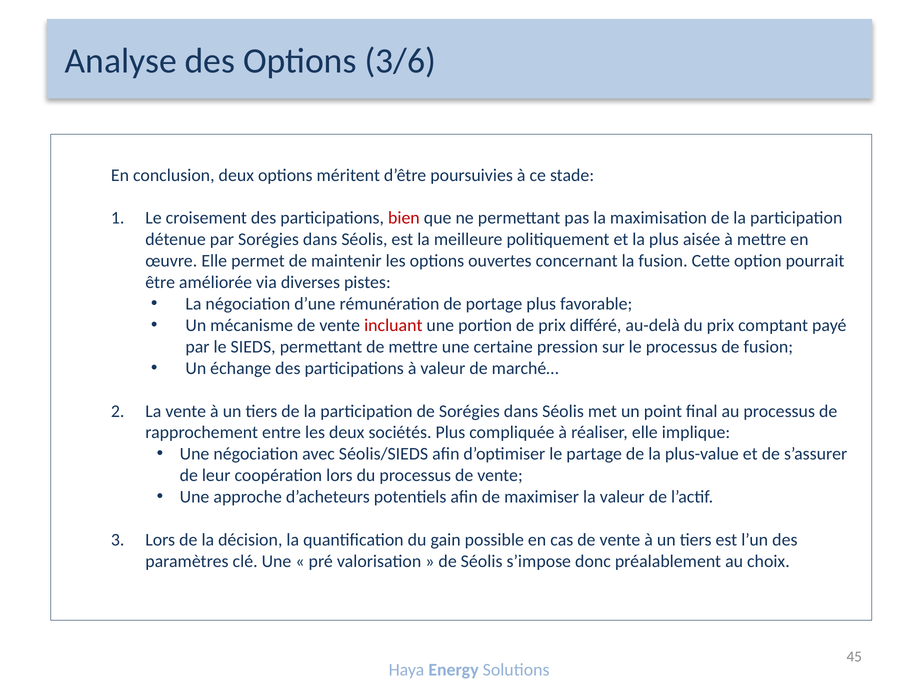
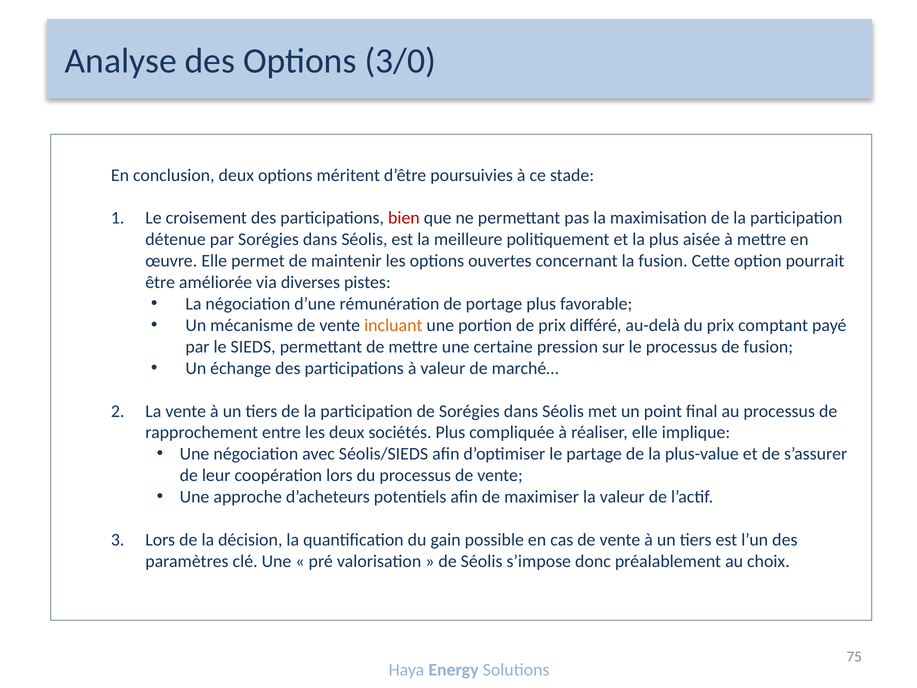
3/6: 3/6 -> 3/0
incluant colour: red -> orange
45: 45 -> 75
